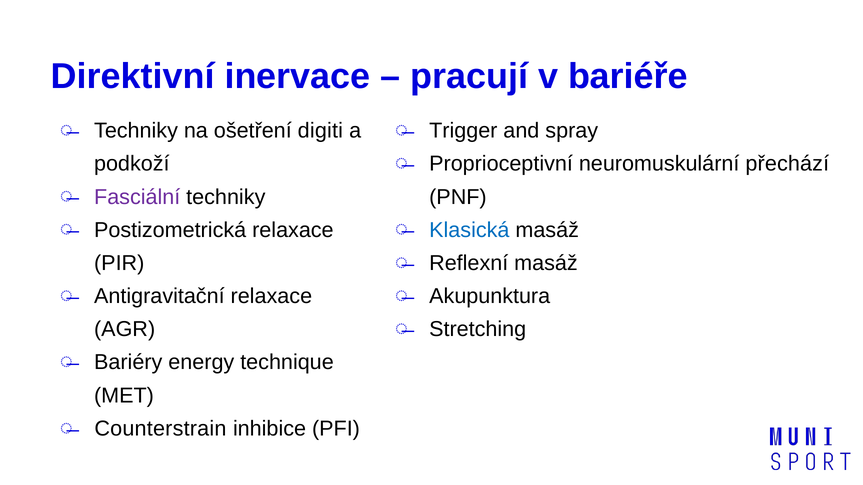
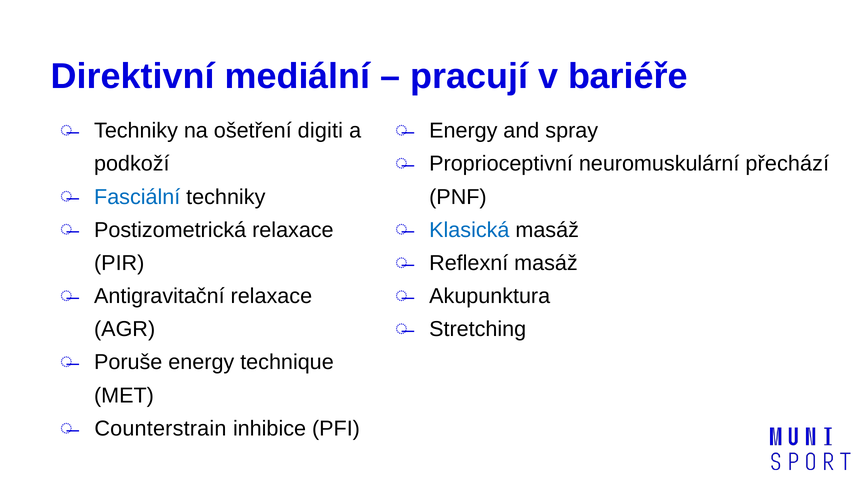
inervace: inervace -> mediální
Trigger at (463, 131): Trigger -> Energy
Fasciální colour: purple -> blue
Bariéry: Bariéry -> Poruše
